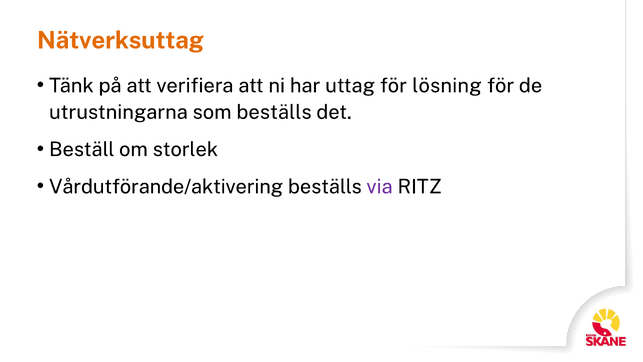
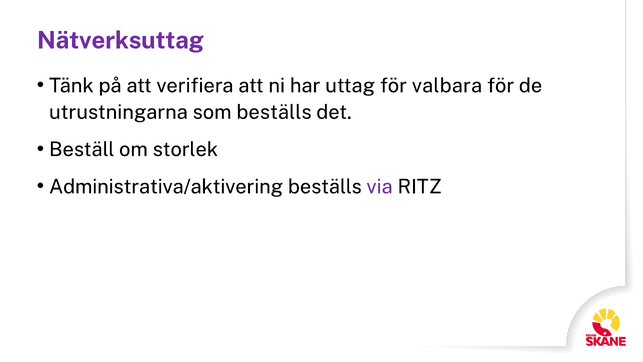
Nätverksuttag colour: orange -> purple
lösning: lösning -> valbara
Vårdutförande/aktivering: Vårdutförande/aktivering -> Administrativa/aktivering
